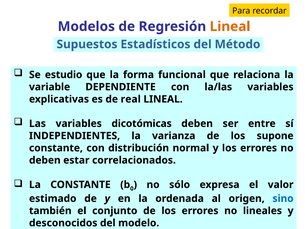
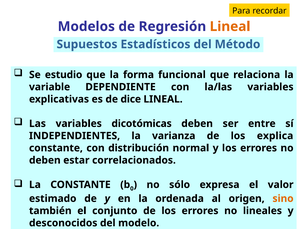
real: real -> dice
supone: supone -> explica
sino colour: blue -> orange
